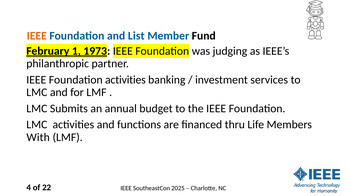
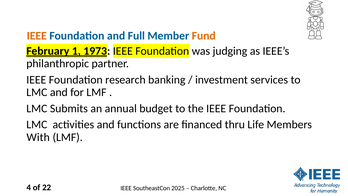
List: List -> Full
Fund colour: black -> orange
Foundation activities: activities -> research
